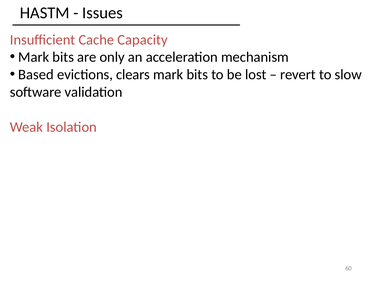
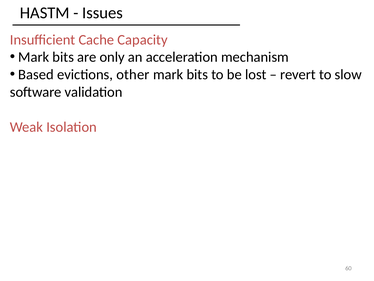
clears: clears -> other
